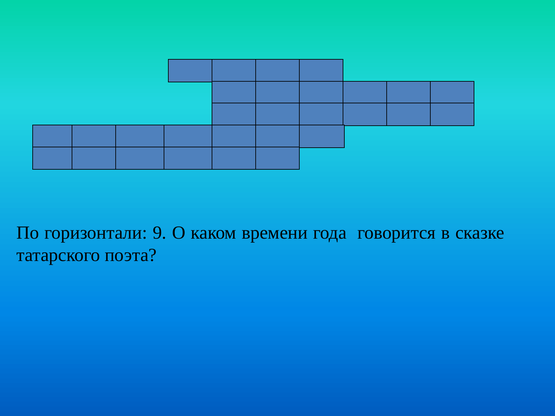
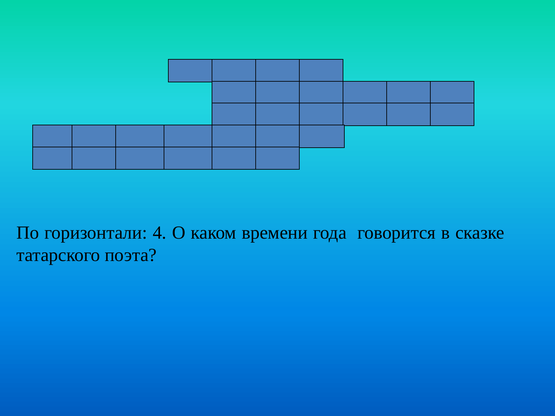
9: 9 -> 4
